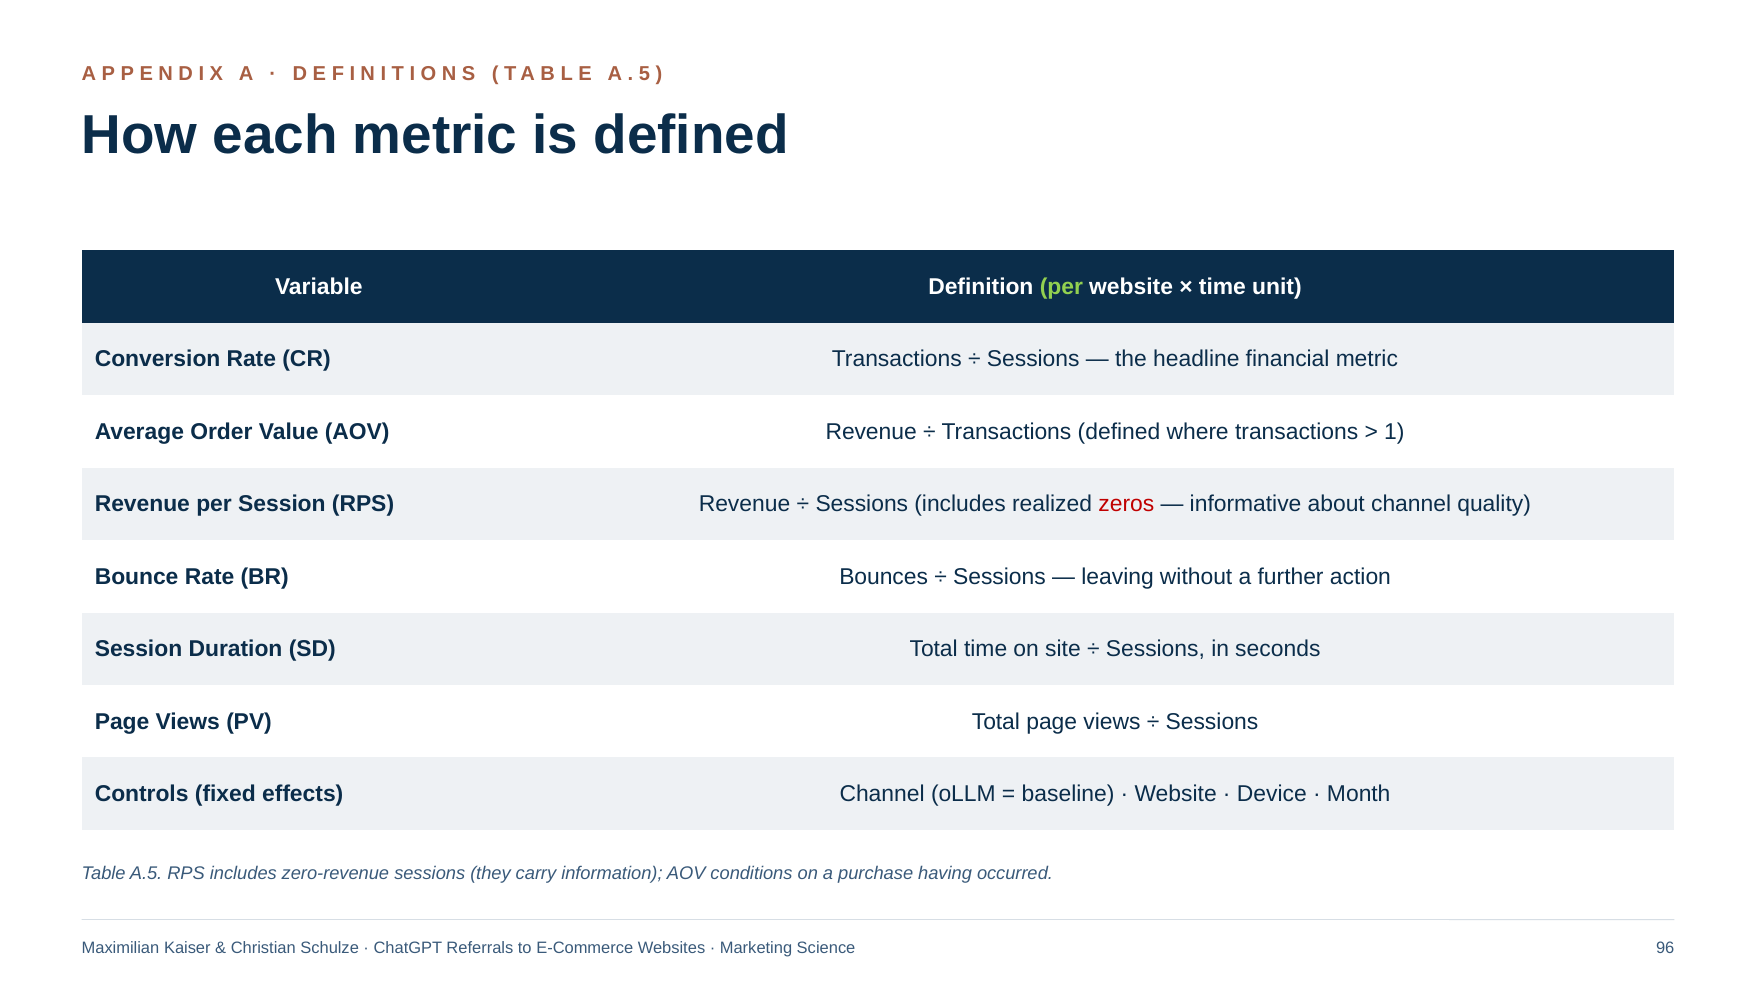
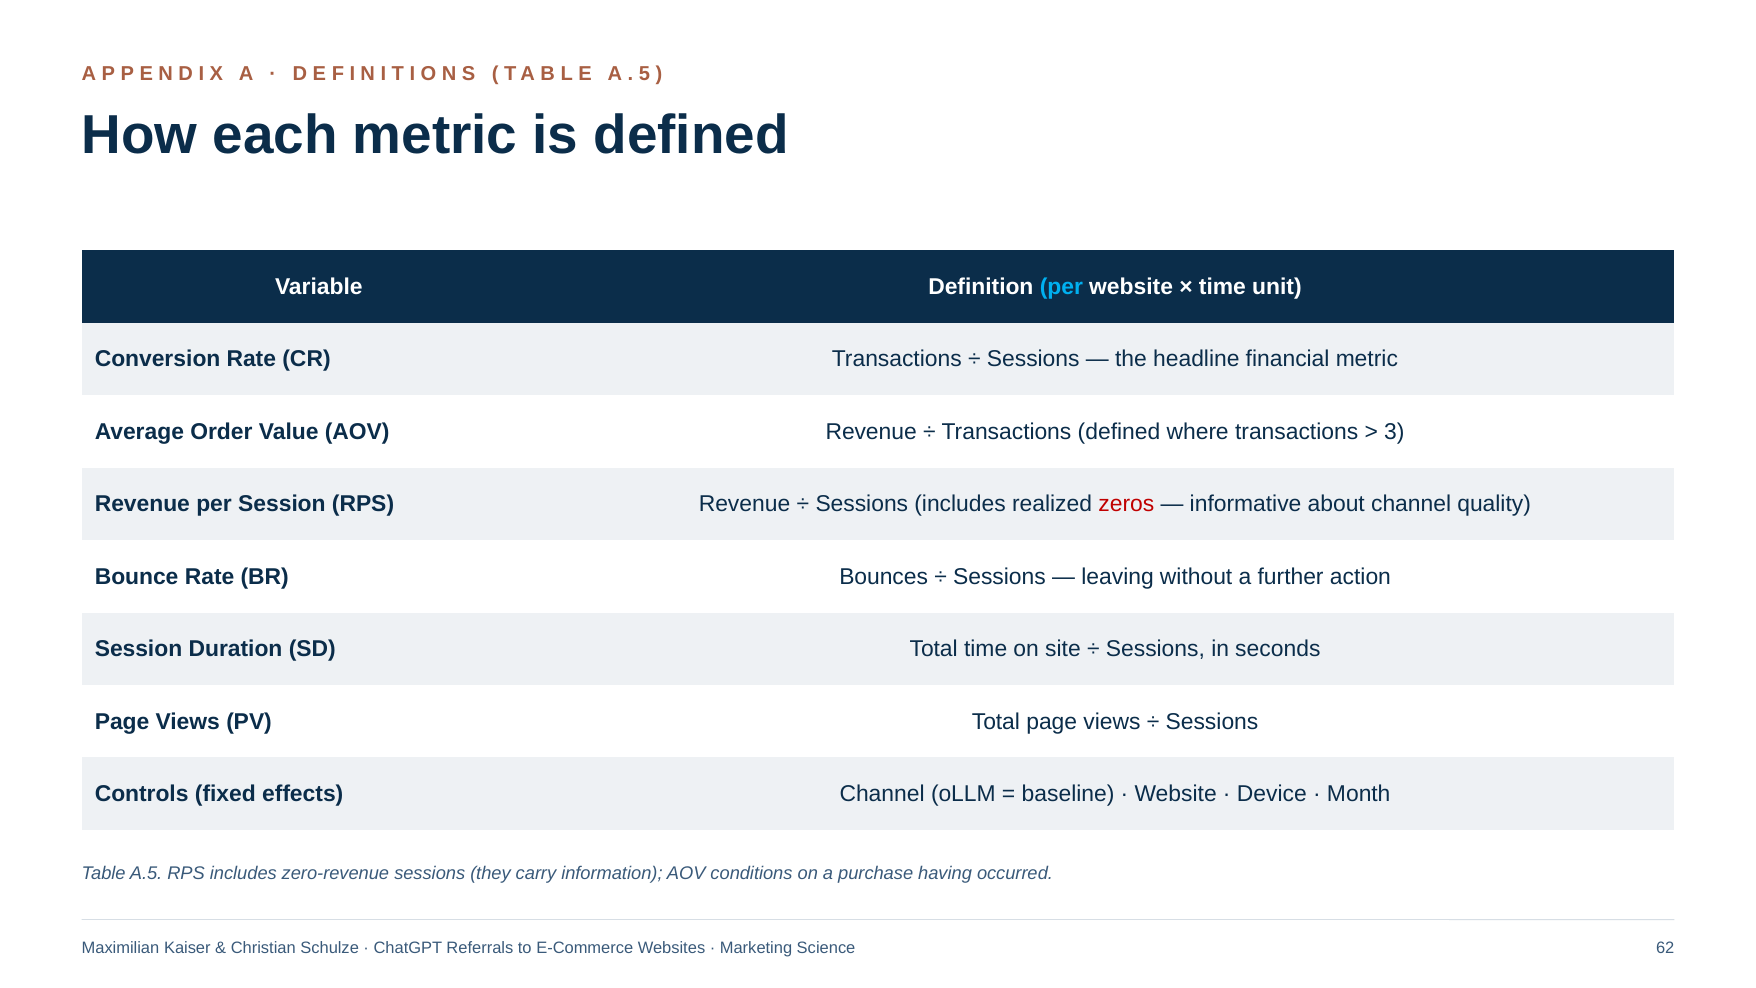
per at (1061, 287) colour: light green -> light blue
1: 1 -> 3
96: 96 -> 62
